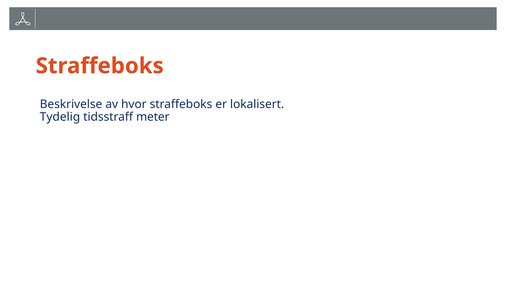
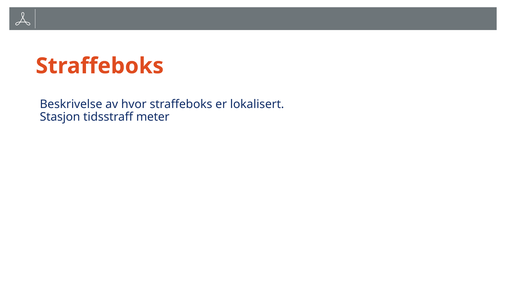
Tydelig: Tydelig -> Stasjon
